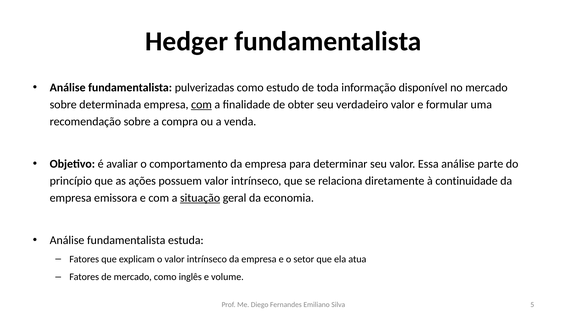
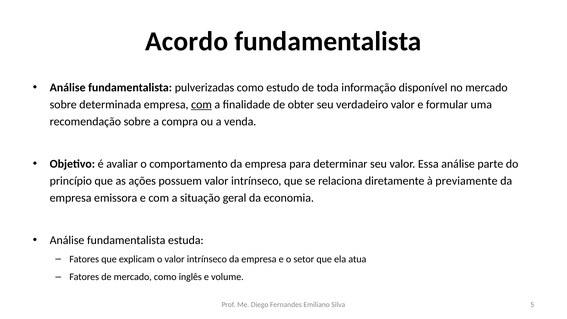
Hedger: Hedger -> Acordo
continuidade: continuidade -> previamente
situação underline: present -> none
